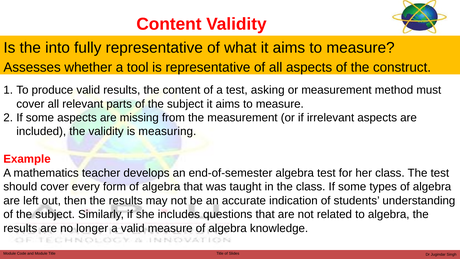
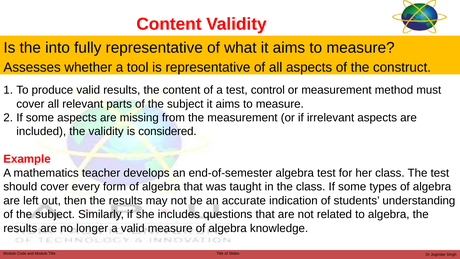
asking: asking -> control
measuring: measuring -> considered
